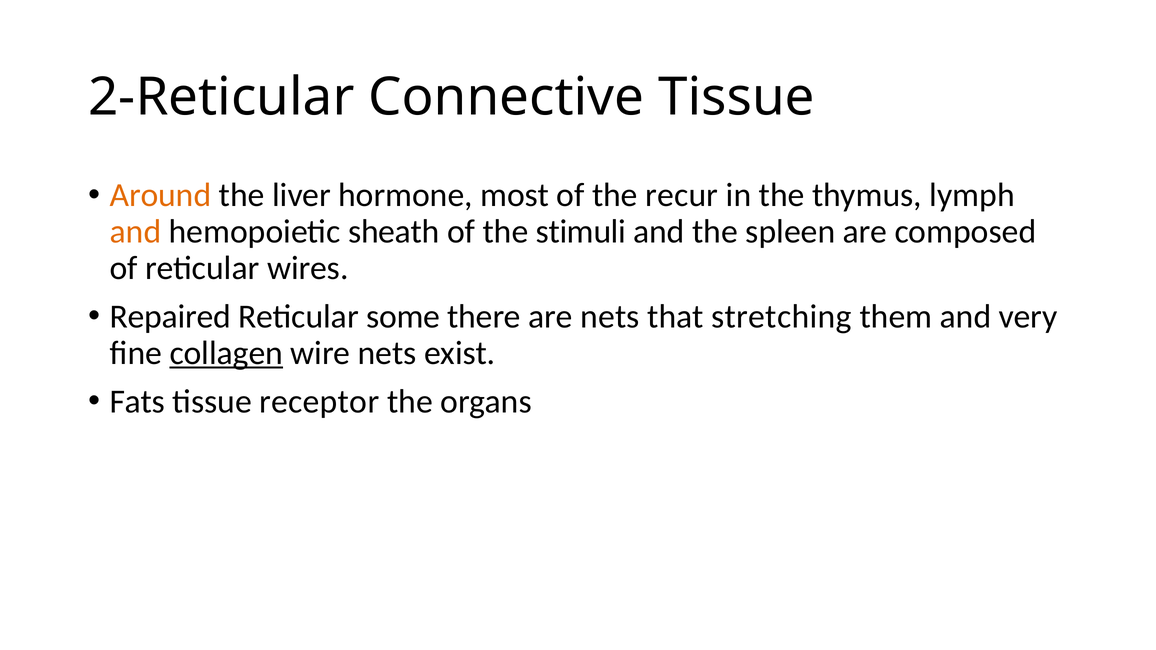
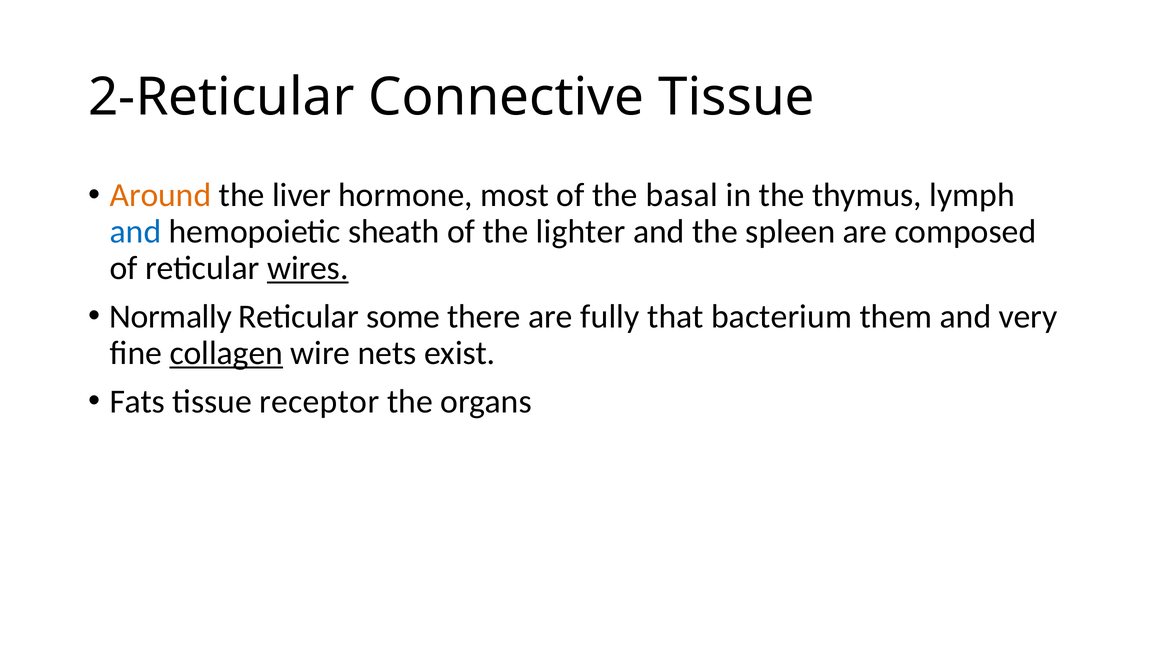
recur: recur -> basal
and at (136, 232) colour: orange -> blue
stimuli: stimuli -> lighter
wires underline: none -> present
Repaired: Repaired -> Normally
are nets: nets -> fully
stretching: stretching -> bacterium
